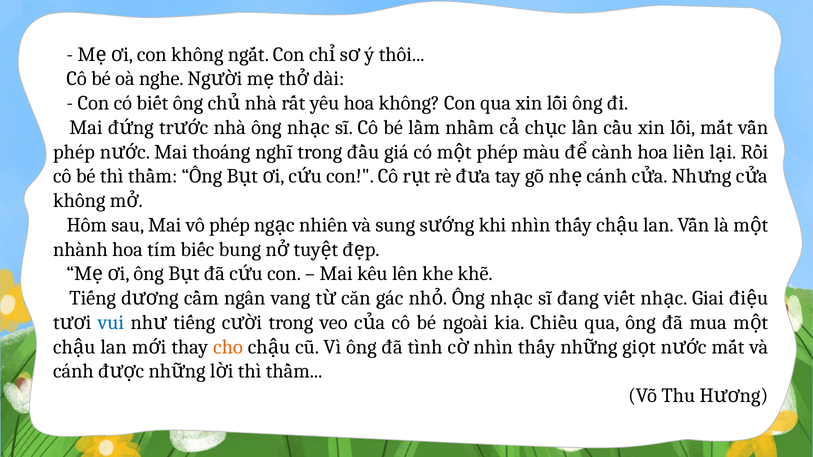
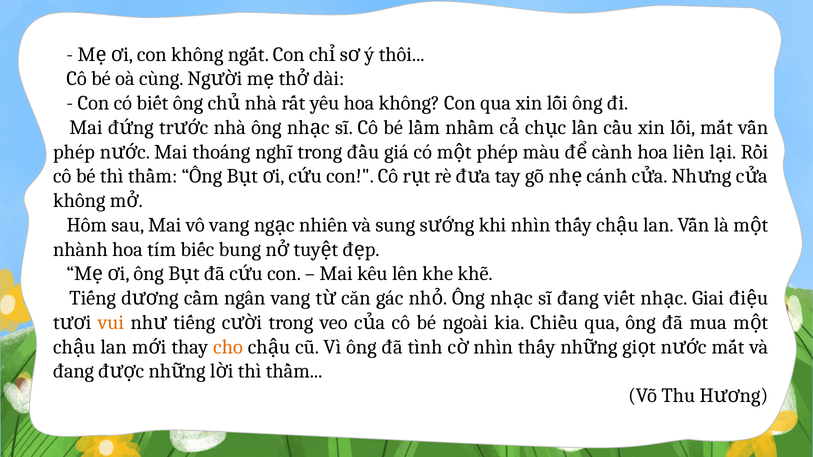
nghe: nghe -> cùng
vô phép: phép -> vang
vui colour: blue -> orange
cánh at (73, 371): cánh -> đang
